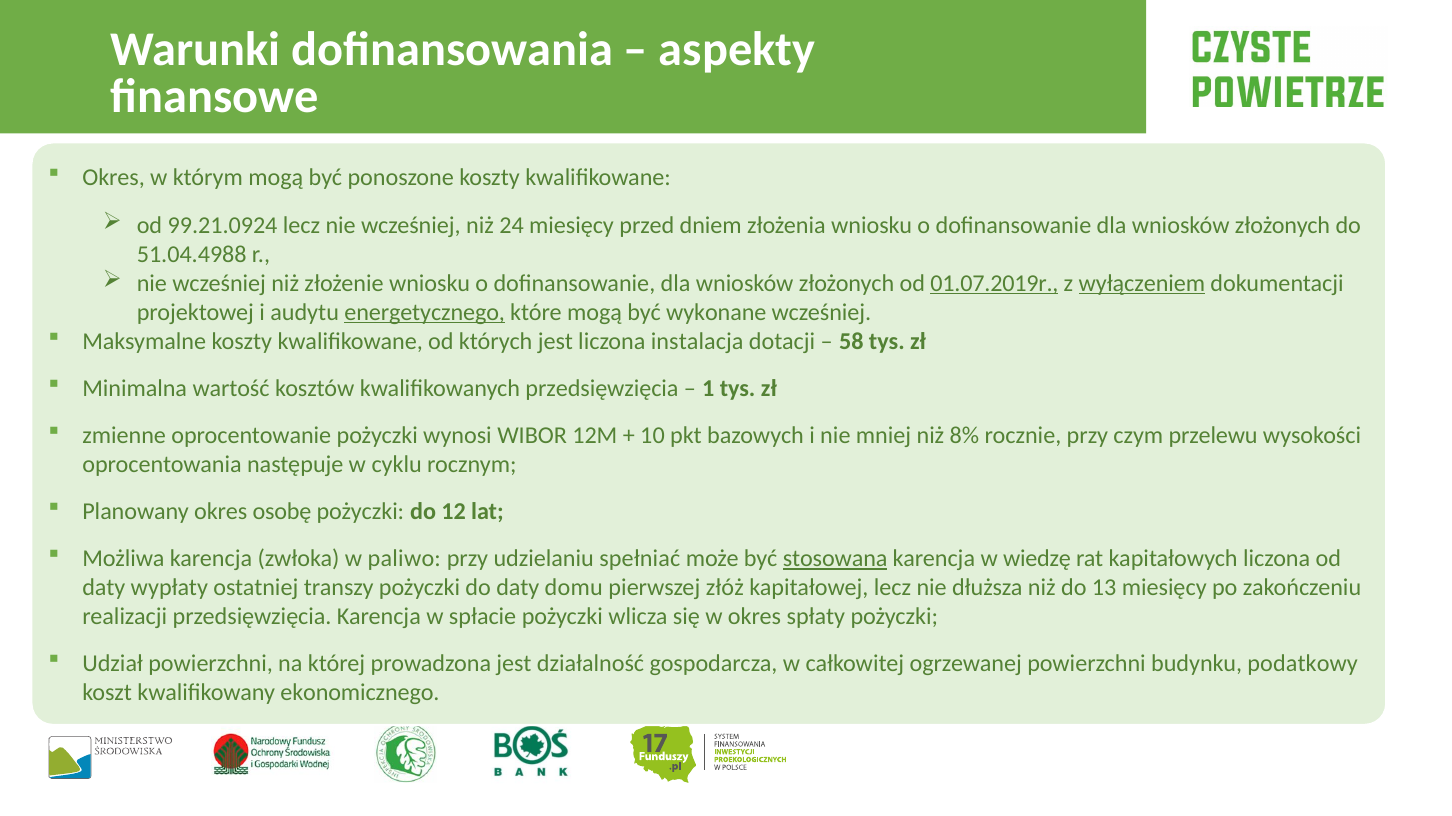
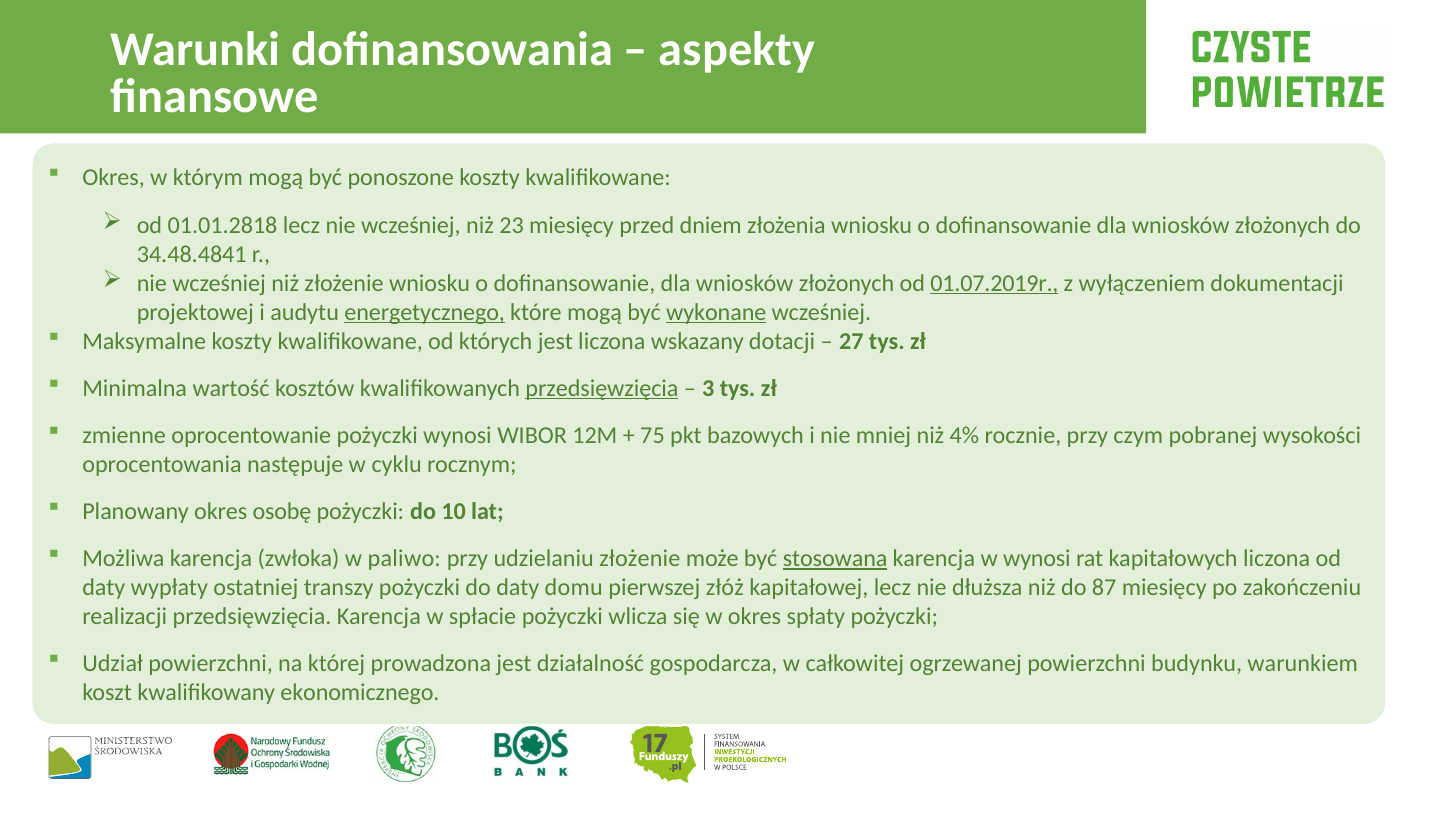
99.21.0924: 99.21.0924 -> 01.01.2818
24: 24 -> 23
51.04.4988: 51.04.4988 -> 34.48.4841
wyłączeniem underline: present -> none
wykonane underline: none -> present
instalacja: instalacja -> wskazany
58: 58 -> 27
przedsięwzięcia at (602, 389) underline: none -> present
1: 1 -> 3
10: 10 -> 75
8%: 8% -> 4%
przelewu: przelewu -> pobranej
12: 12 -> 10
udzielaniu spełniać: spełniać -> złożenie
w wiedzę: wiedzę -> wynosi
13: 13 -> 87
podatkowy: podatkowy -> warunkiem
